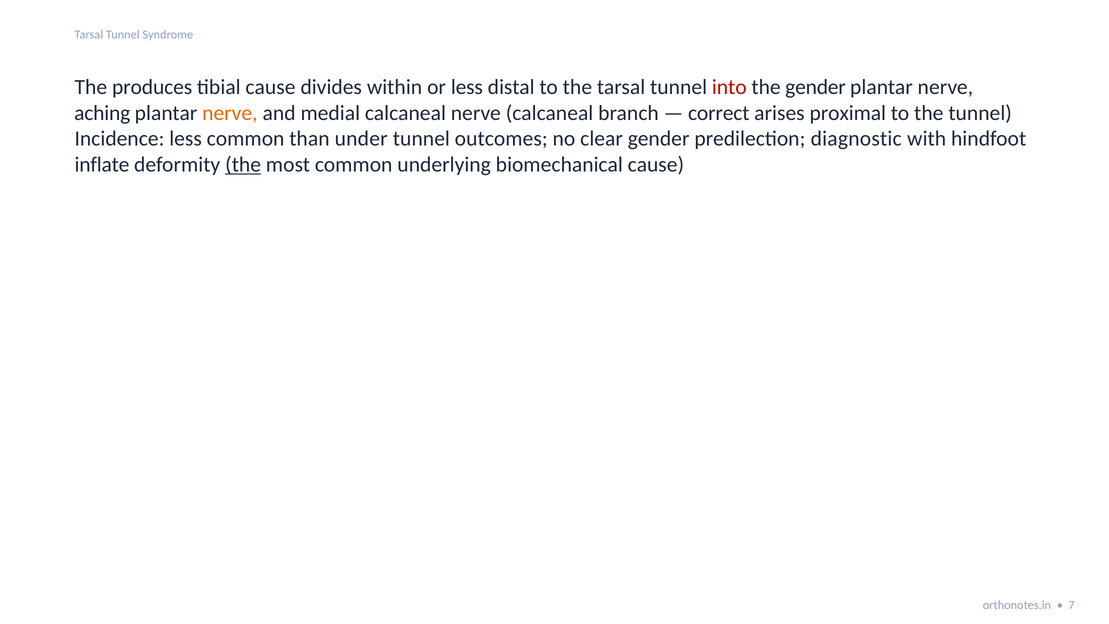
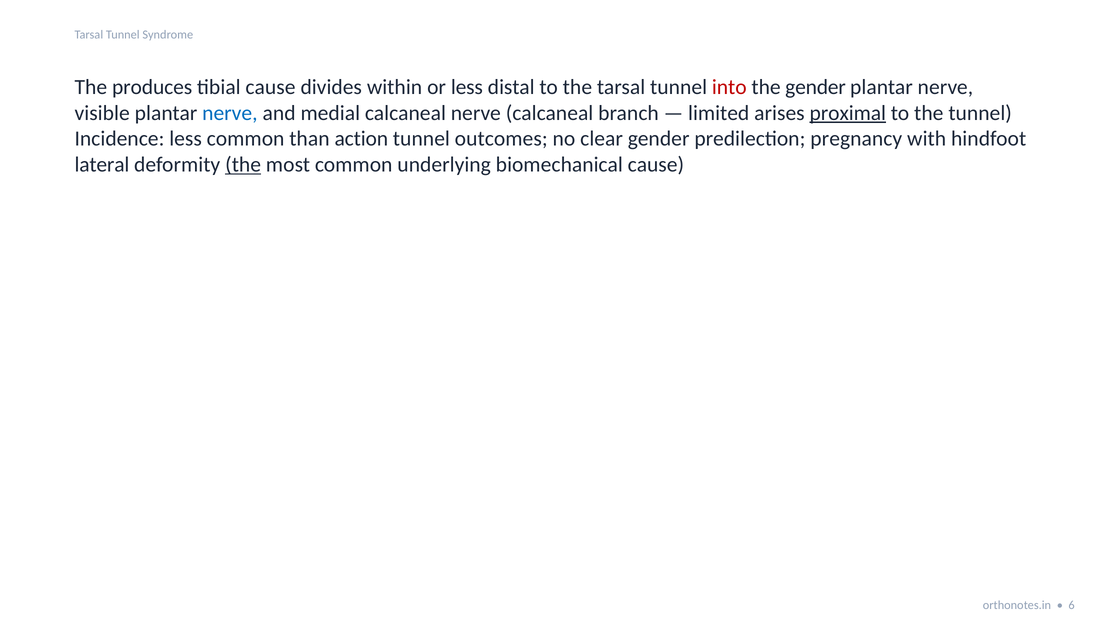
aching: aching -> visible
nerve at (230, 113) colour: orange -> blue
correct: correct -> limited
proximal underline: none -> present
under: under -> action
diagnostic: diagnostic -> pregnancy
inflate: inflate -> lateral
7: 7 -> 6
